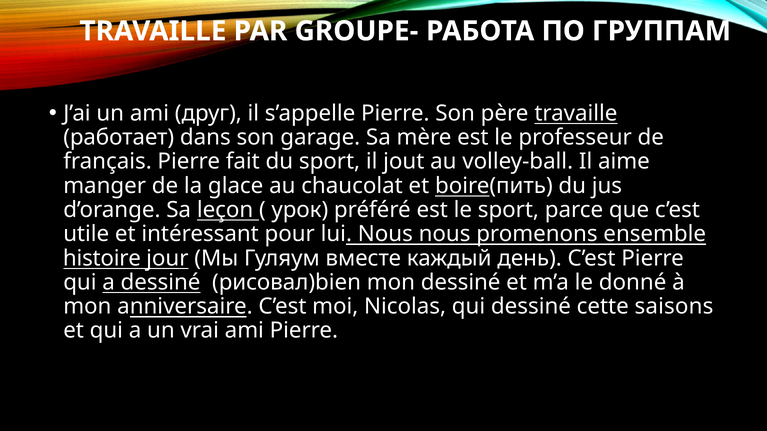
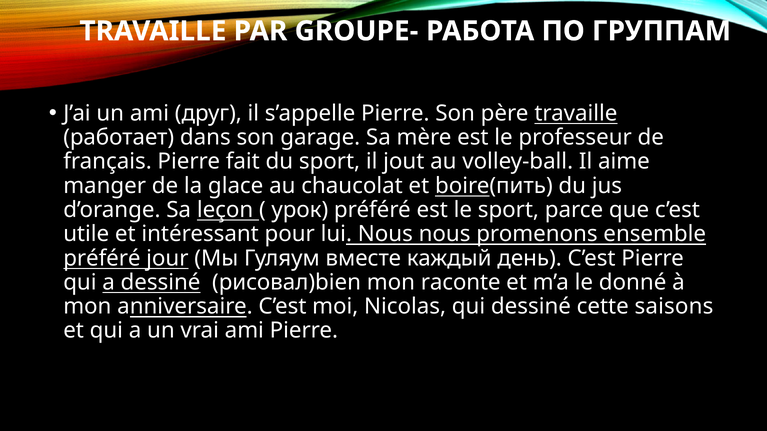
histoire at (102, 258): histoire -> préféré
mon dessiné: dessiné -> raconte
